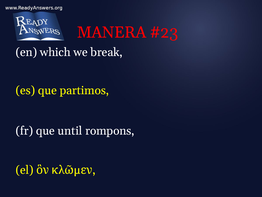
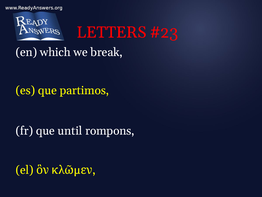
MANERA: MANERA -> LETTERS
